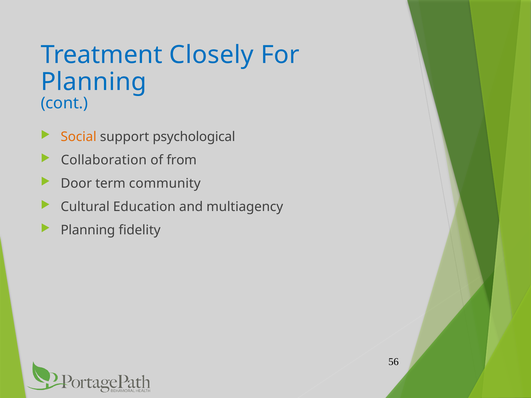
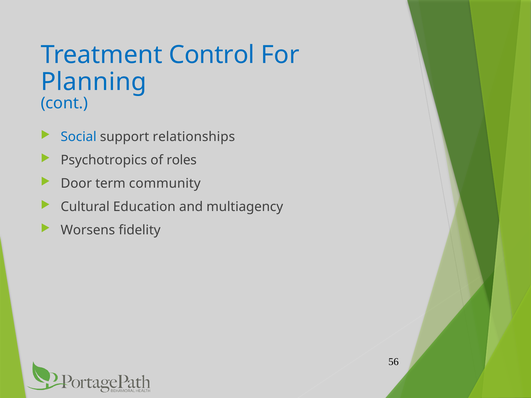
Closely: Closely -> Control
Social colour: orange -> blue
psychological: psychological -> relationships
Collaboration: Collaboration -> Psychotropics
from: from -> roles
Planning at (88, 230): Planning -> Worsens
